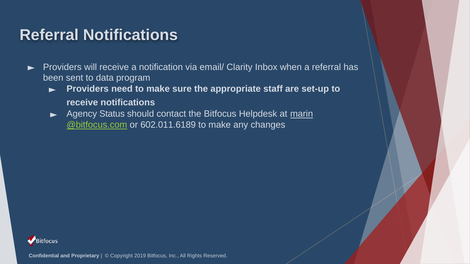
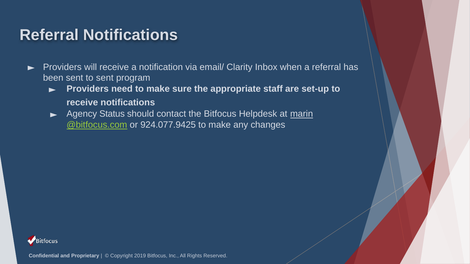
to data: data -> sent
602.011.6189: 602.011.6189 -> 924.077.9425
